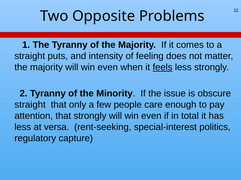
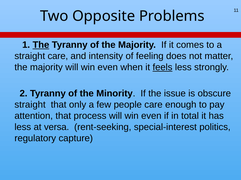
The at (41, 45) underline: none -> present
straight puts: puts -> care
that strongly: strongly -> process
